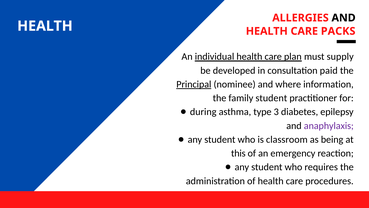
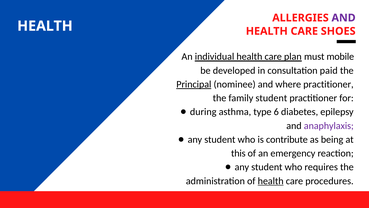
AND at (344, 18) colour: black -> purple
PACKS: PACKS -> SHOES
supply: supply -> mobile
where information: information -> practitioner
3: 3 -> 6
classroom: classroom -> contribute
health at (271, 181) underline: none -> present
